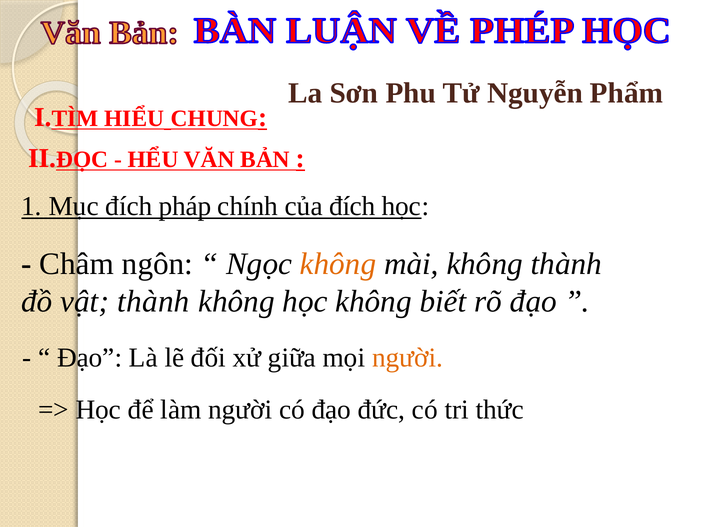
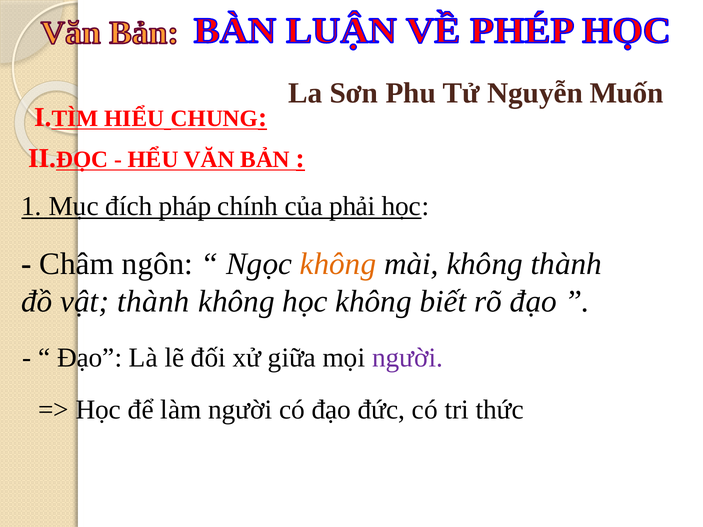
Phẩm: Phẩm -> Muốn
của đích: đích -> phải
người at (407, 358) colour: orange -> purple
